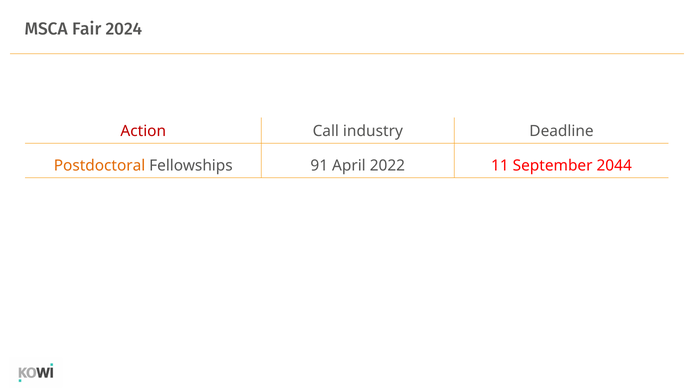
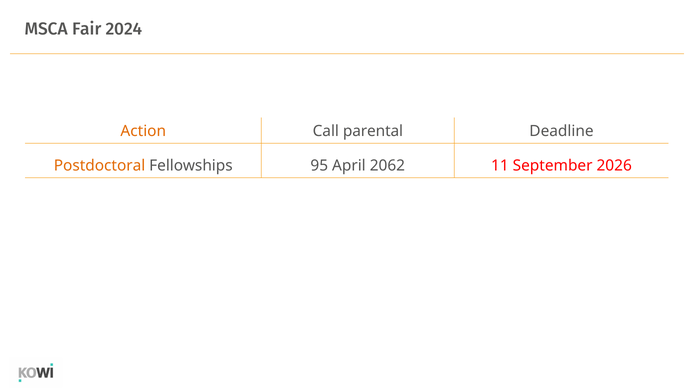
Action colour: red -> orange
industry: industry -> parental
91: 91 -> 95
2022: 2022 -> 2062
2044: 2044 -> 2026
